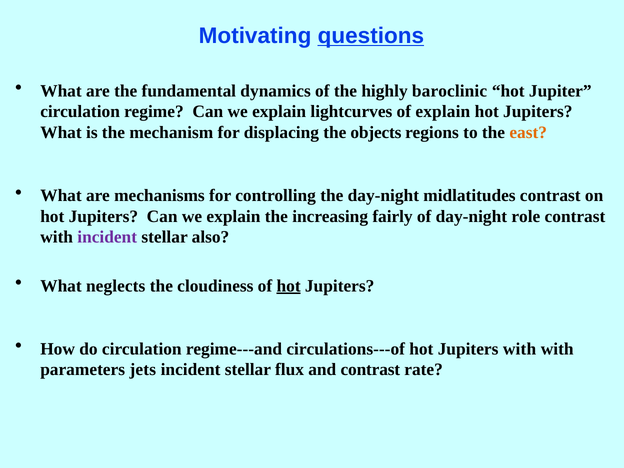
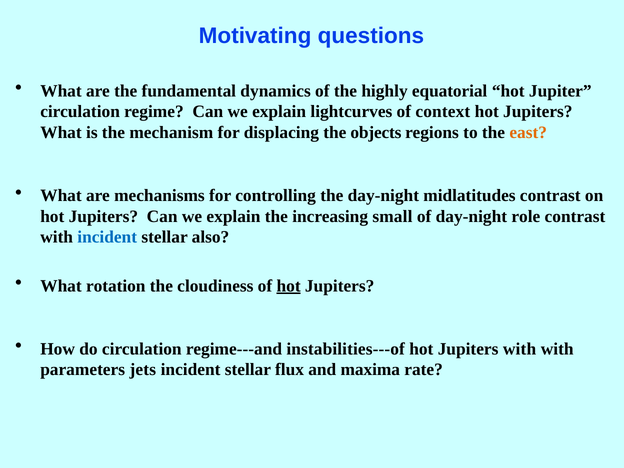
questions underline: present -> none
baroclinic: baroclinic -> equatorial
of explain: explain -> context
fairly: fairly -> small
incident at (107, 237) colour: purple -> blue
neglects: neglects -> rotation
circulations---of: circulations---of -> instabilities---of
and contrast: contrast -> maxima
